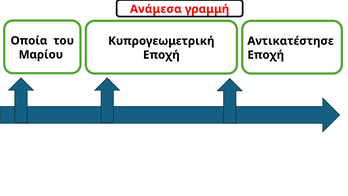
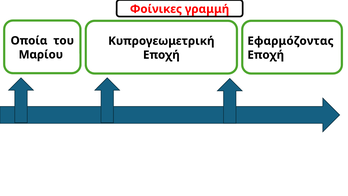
Ανάμεσα: Ανάμεσα -> Φοίνικες
Αντικατέστησε: Αντικατέστησε -> Εφαρμόζοντας
